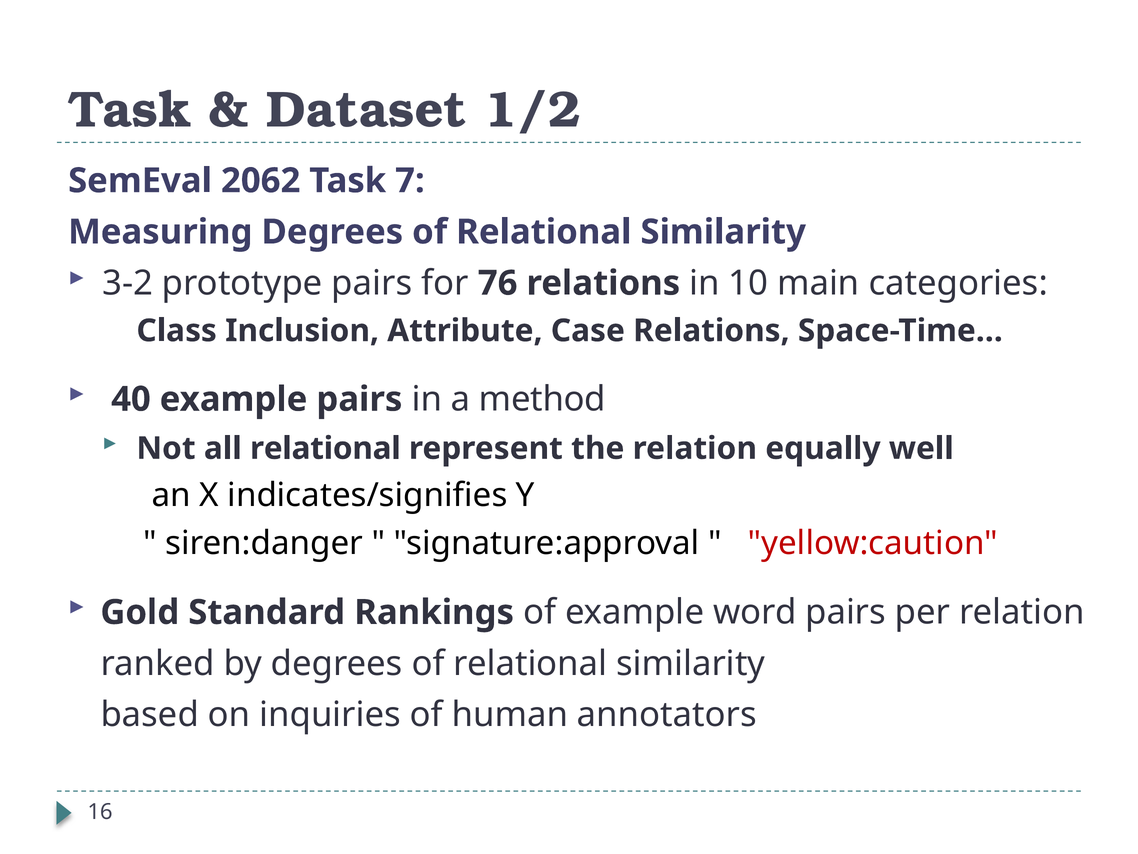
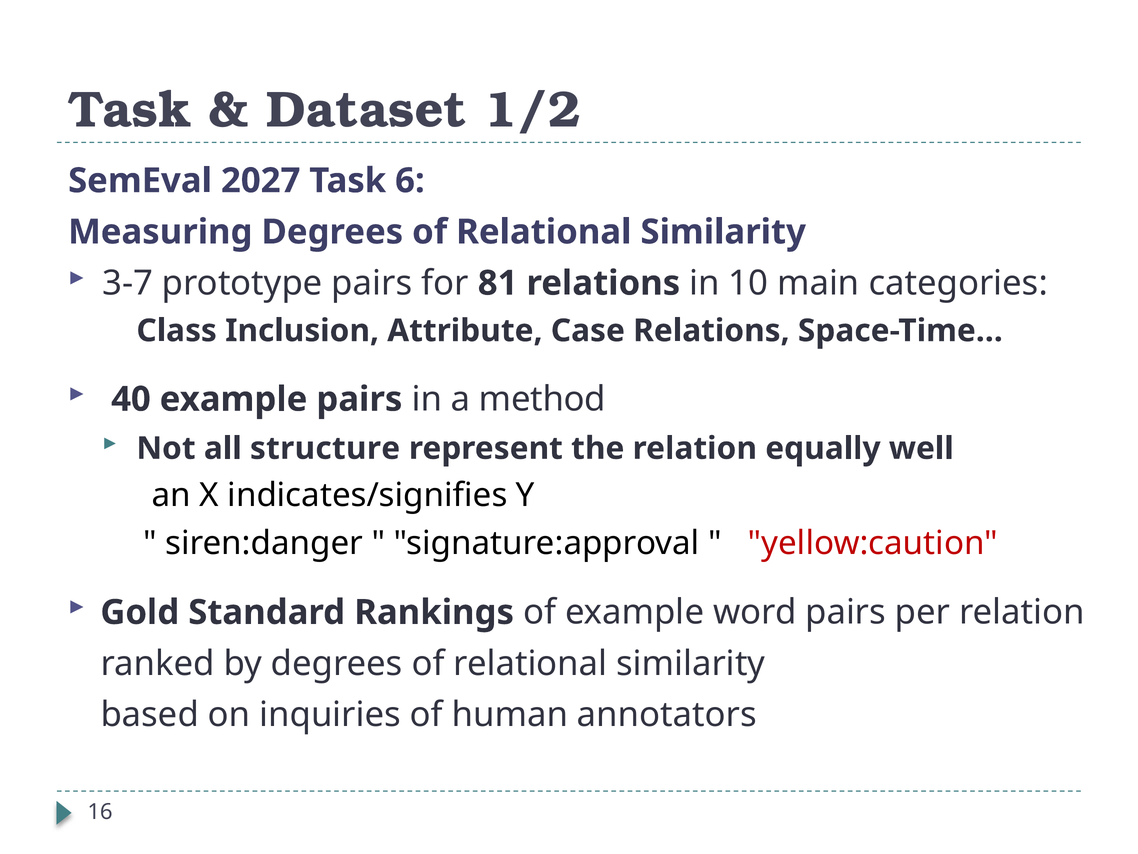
2062: 2062 -> 2027
7: 7 -> 6
3-2: 3-2 -> 3-7
76: 76 -> 81
all relational: relational -> structure
